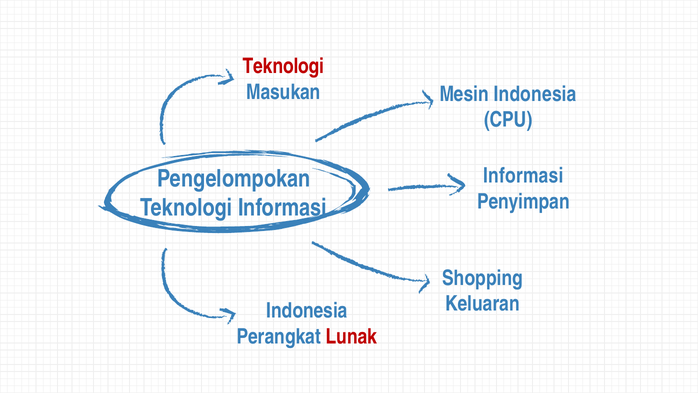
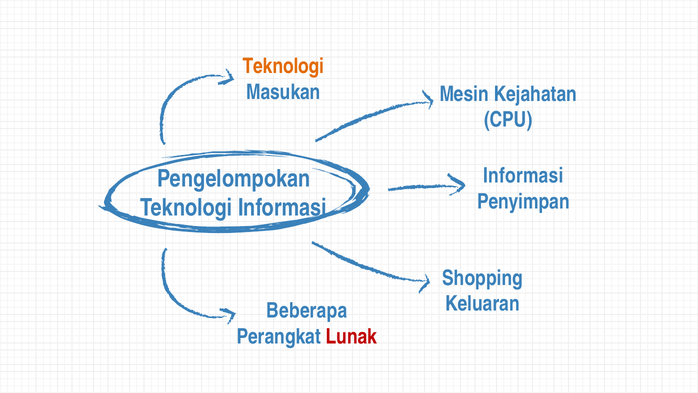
Teknologi at (284, 66) colour: red -> orange
Mesin Indonesia: Indonesia -> Kejahatan
Indonesia at (307, 311): Indonesia -> Beberapa
